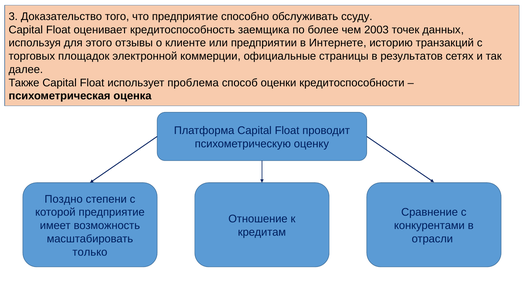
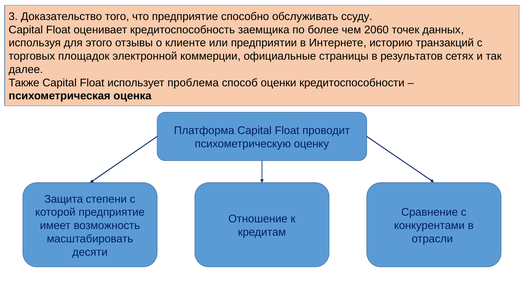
2003: 2003 -> 2060
Поздно: Поздно -> Защита
только: только -> десяти
